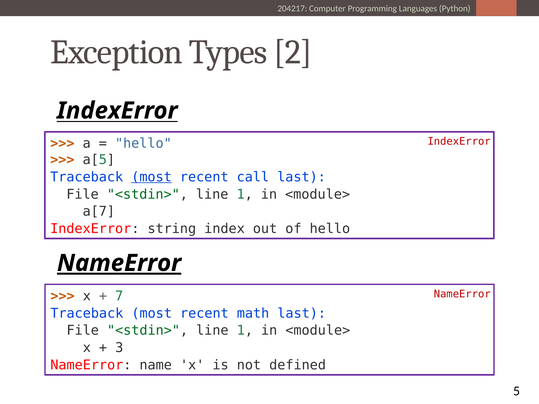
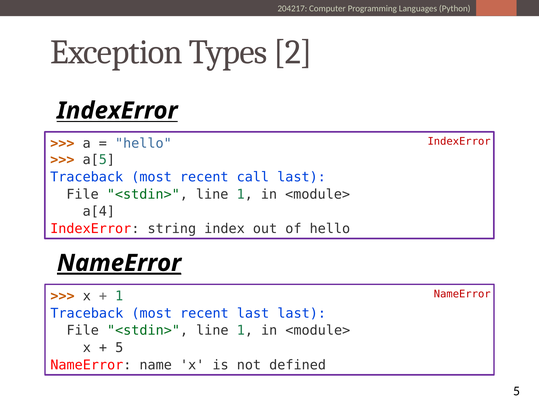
most at (152, 177) underline: present -> none
a[7: a[7 -> a[4
7 at (119, 296): 7 -> 1
recent math: math -> last
3 at (119, 348): 3 -> 5
